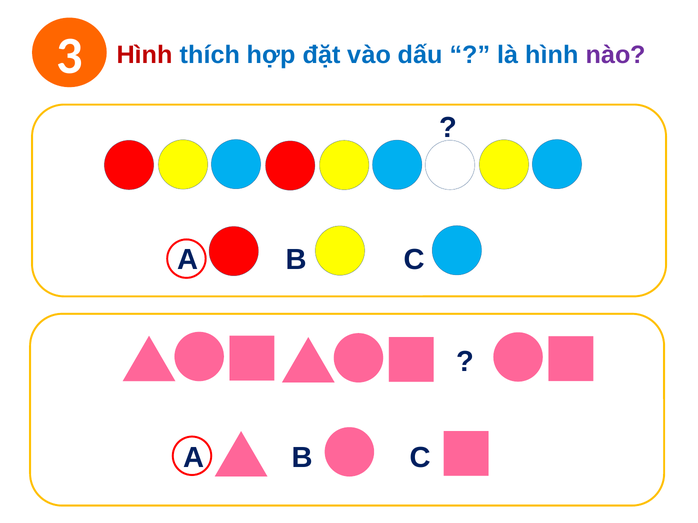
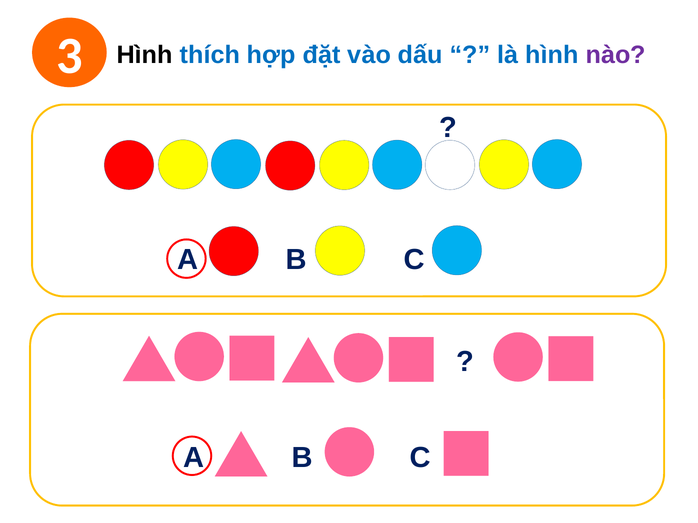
Hình at (145, 55) colour: red -> black
